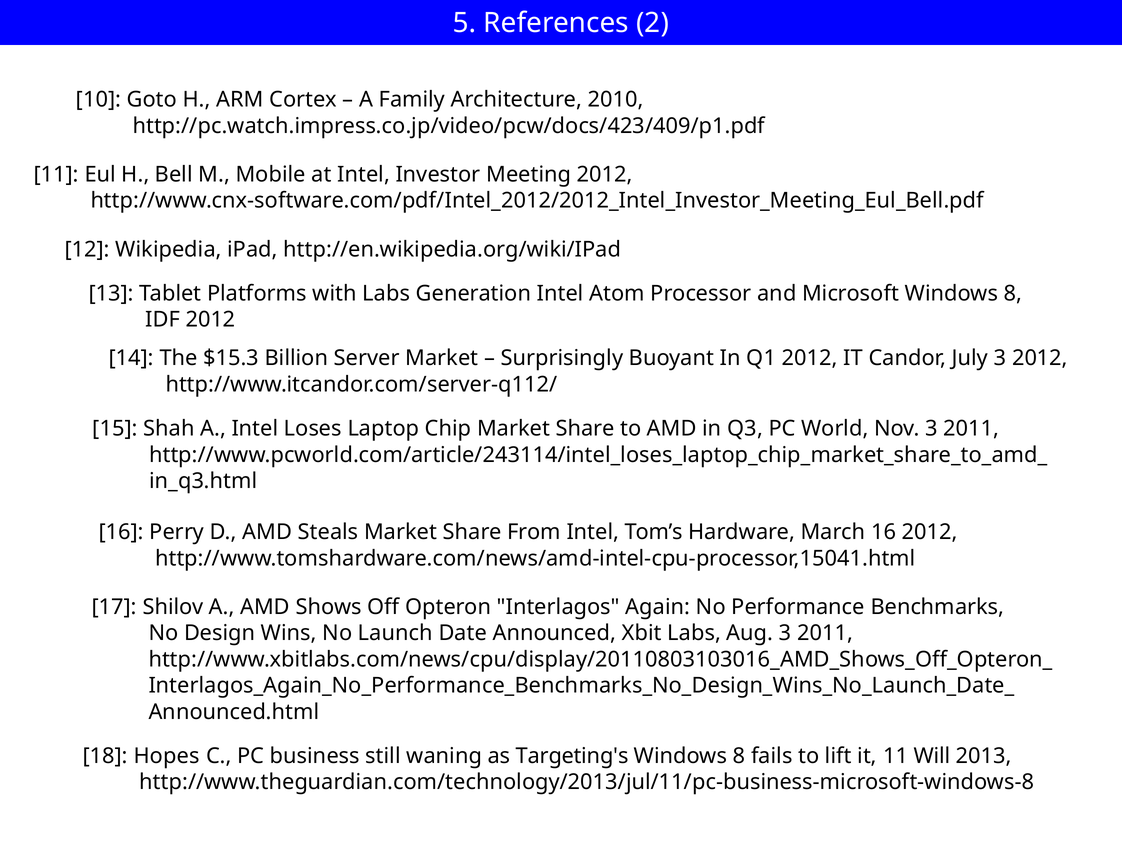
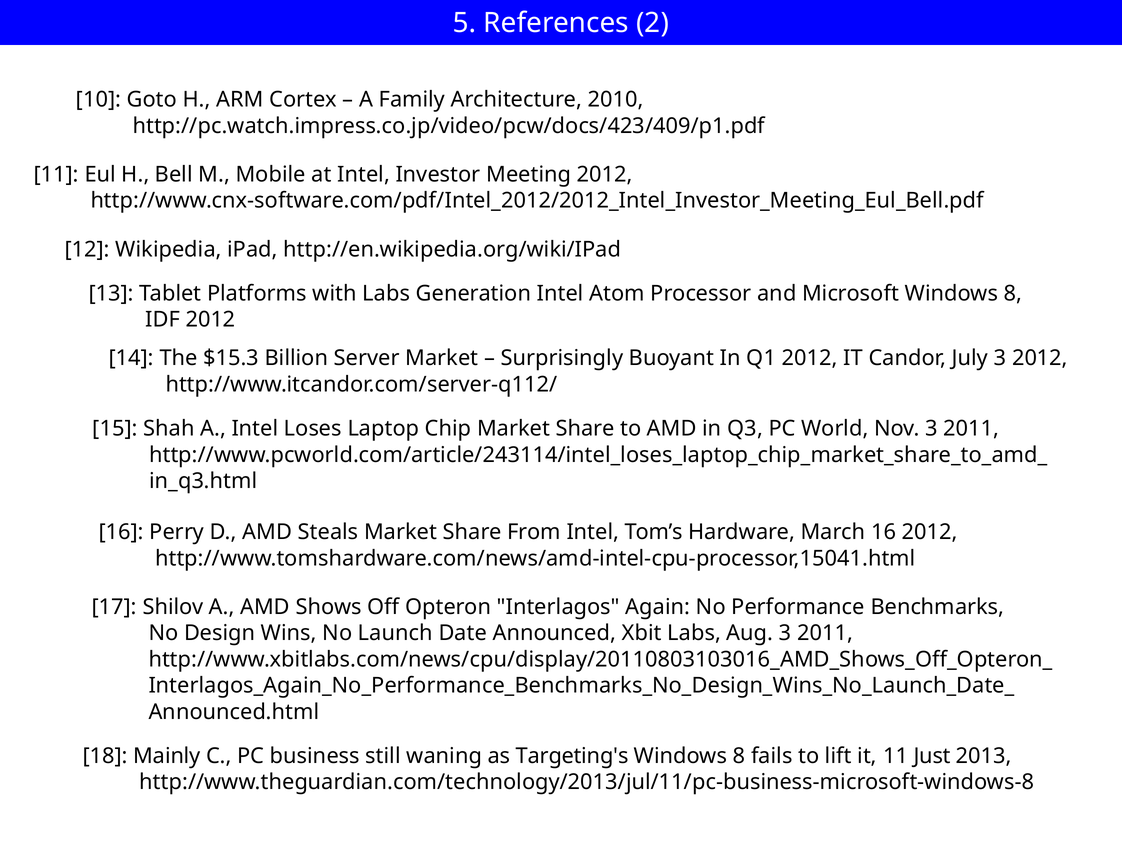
Hopes: Hopes -> Mainly
Will: Will -> Just
